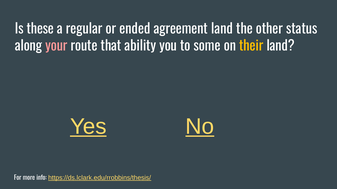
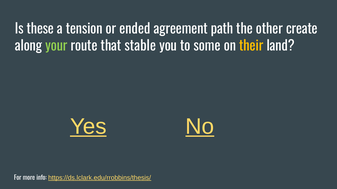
regular: regular -> tension
agreement land: land -> path
status: status -> create
your colour: pink -> light green
ability: ability -> stable
